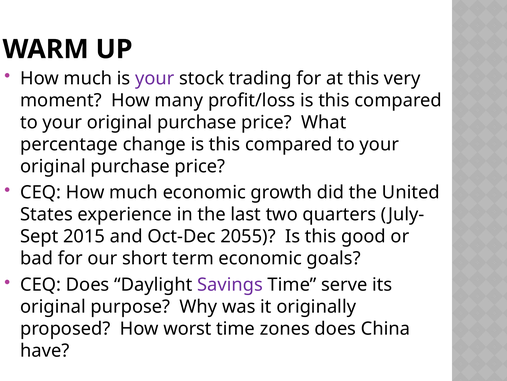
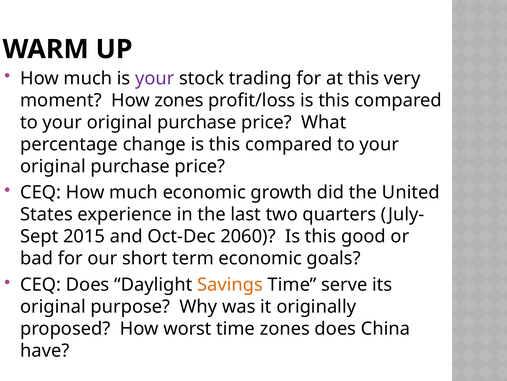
How many: many -> zones
2055: 2055 -> 2060
Savings colour: purple -> orange
